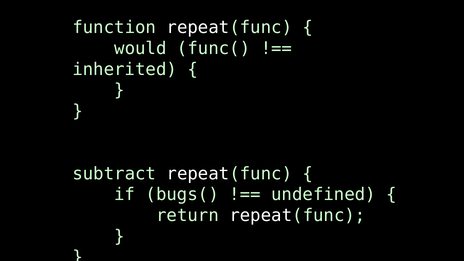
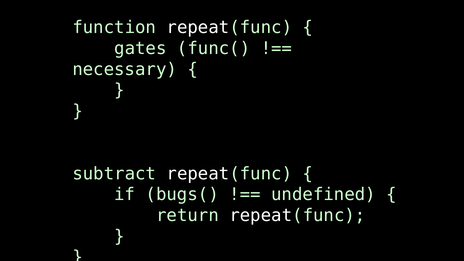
would: would -> gates
inherited: inherited -> necessary
